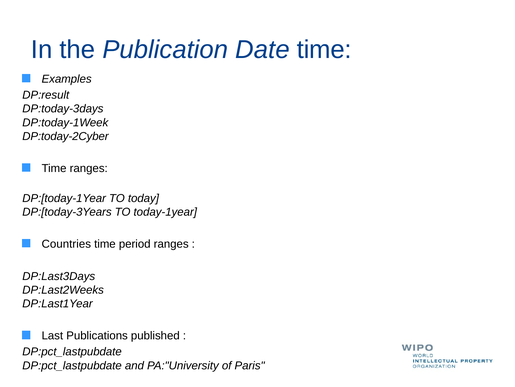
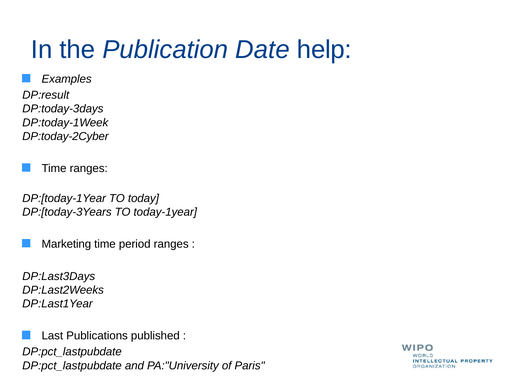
Date time: time -> help
Countries: Countries -> Marketing
